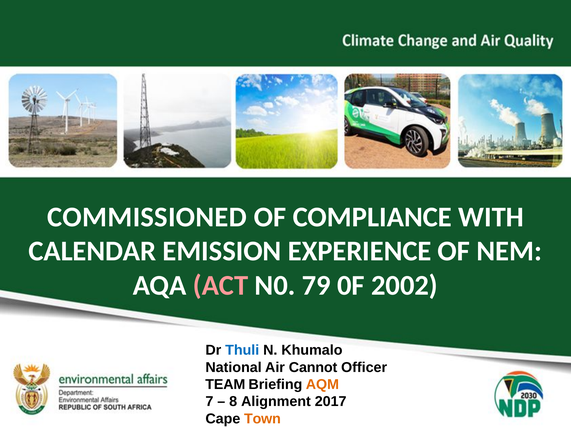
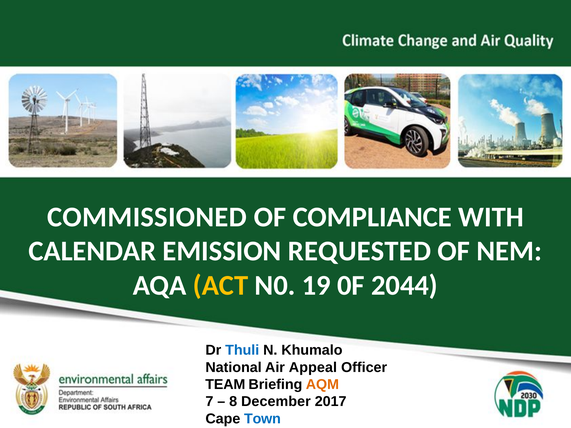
EXPERIENCE: EXPERIENCE -> REQUESTED
ACT colour: pink -> yellow
79: 79 -> 19
2002: 2002 -> 2044
Cannot: Cannot -> Appeal
Alignment: Alignment -> December
Town colour: orange -> blue
